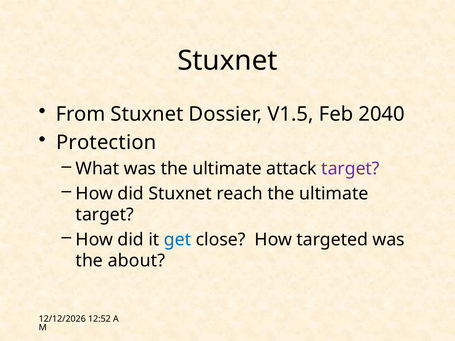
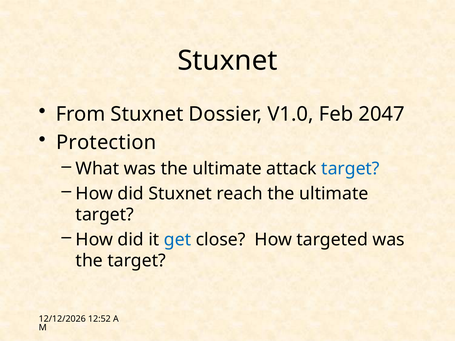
V1.5: V1.5 -> V1.0
2040: 2040 -> 2047
target at (350, 169) colour: purple -> blue
the about: about -> target
